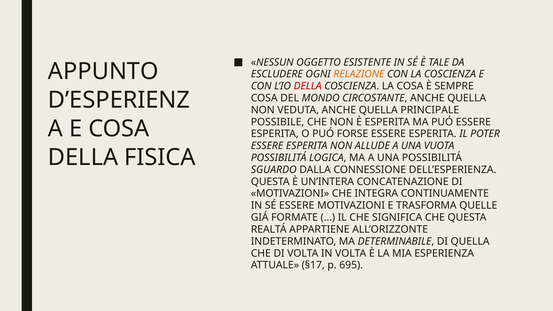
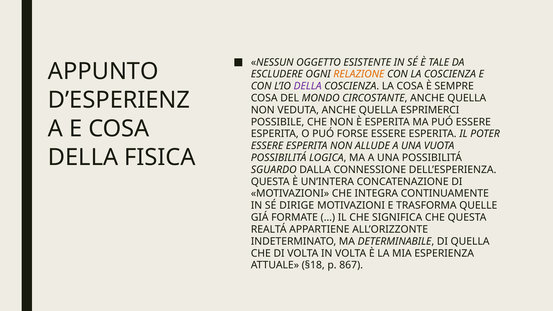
DELLA at (308, 86) colour: red -> purple
PRINCIPALE: PRINCIPALE -> ESPRIMERCI
SÉ ESSERE: ESSERE -> DIRIGE
§17: §17 -> §18
695: 695 -> 867
